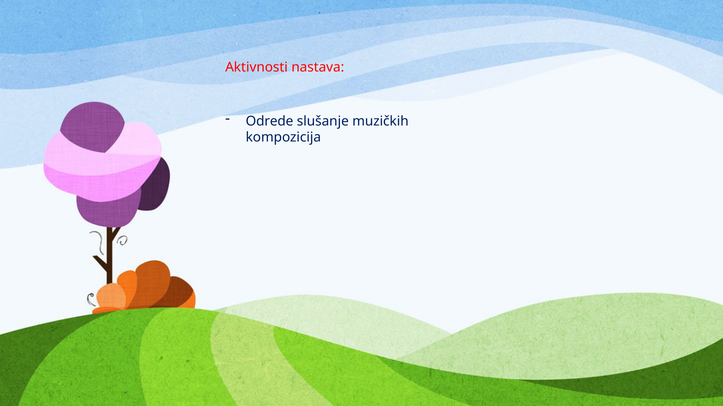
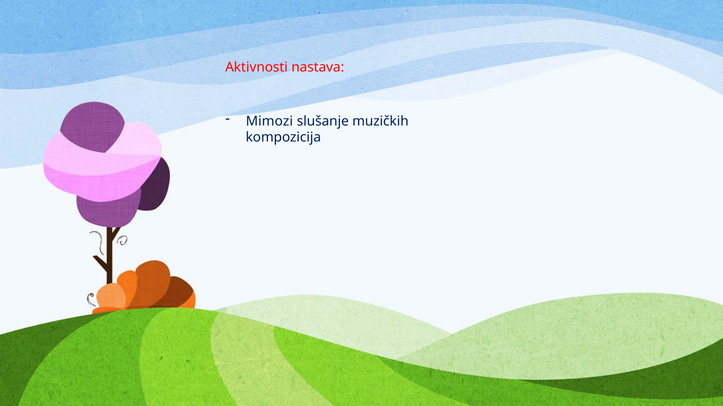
Odrede: Odrede -> Mimozi
